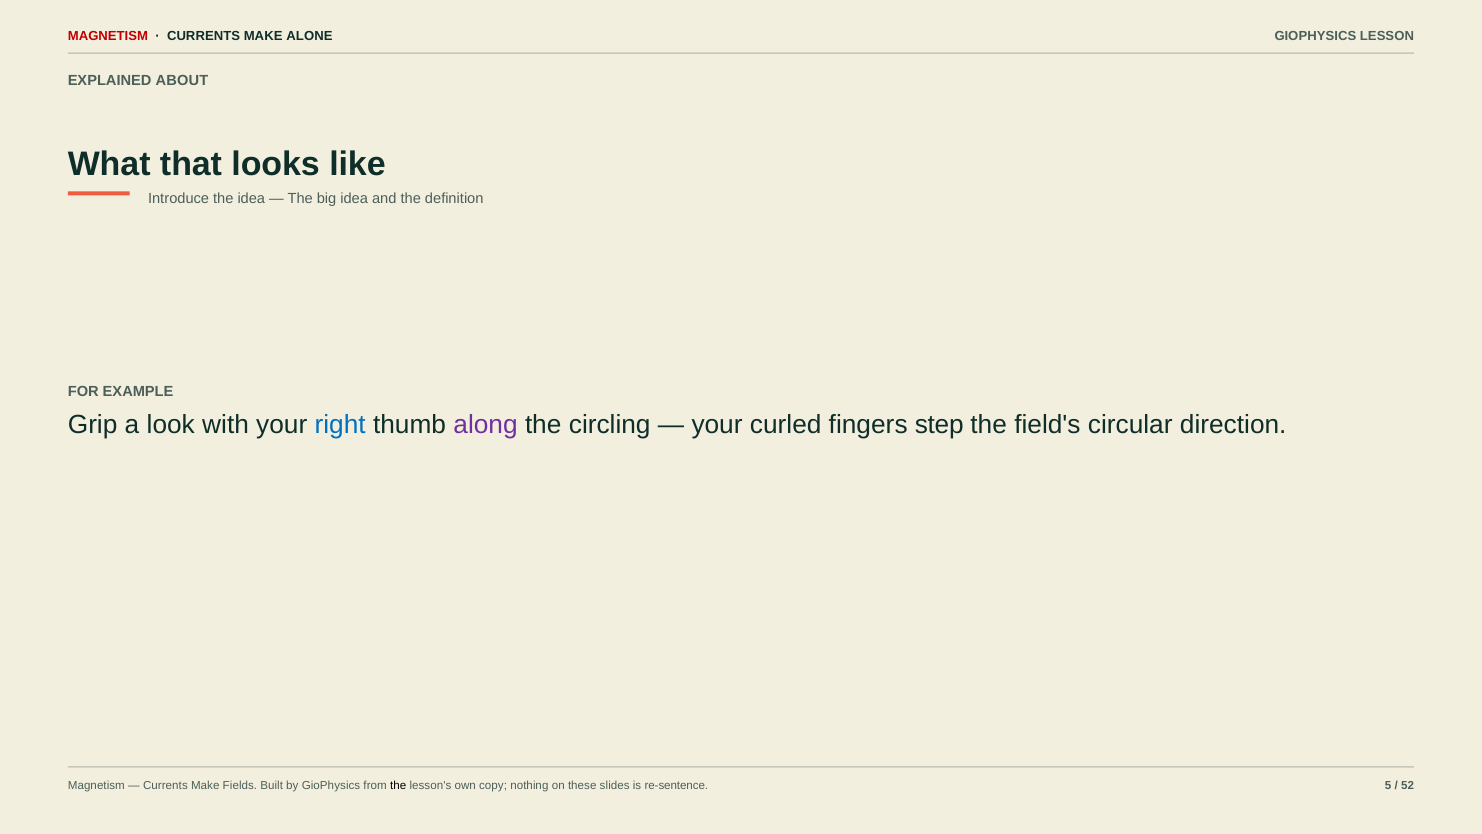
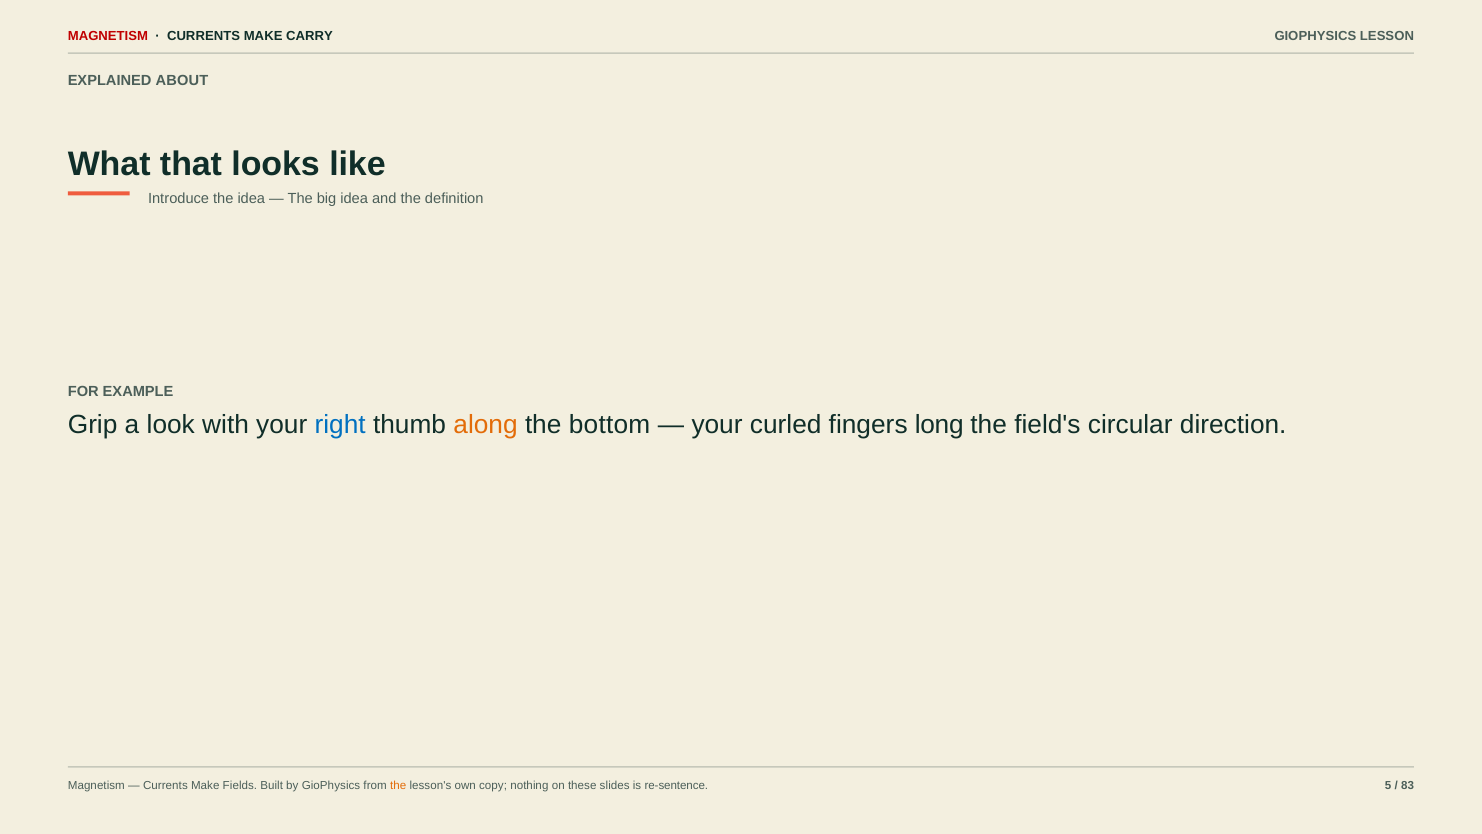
ALONE: ALONE -> CARRY
along colour: purple -> orange
circling: circling -> bottom
step: step -> long
the at (398, 786) colour: black -> orange
52: 52 -> 83
